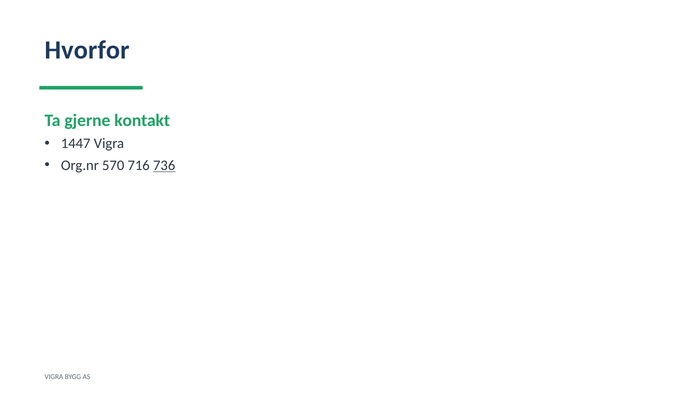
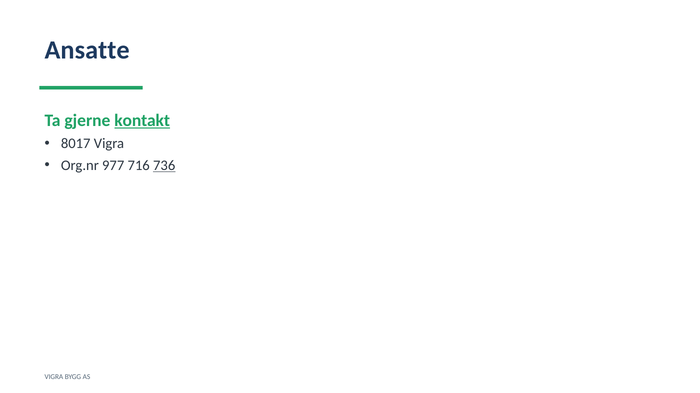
Hvorfor: Hvorfor -> Ansatte
kontakt underline: none -> present
1447: 1447 -> 8017
570: 570 -> 977
